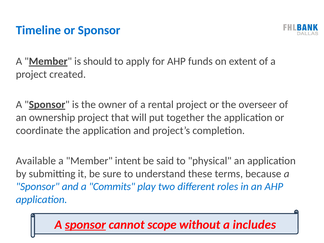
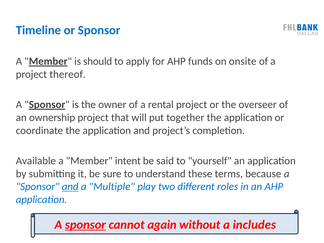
extent: extent -> onsite
created: created -> thereof
physical: physical -> yourself
and at (70, 187) underline: none -> present
Commits: Commits -> Multiple
scope: scope -> again
